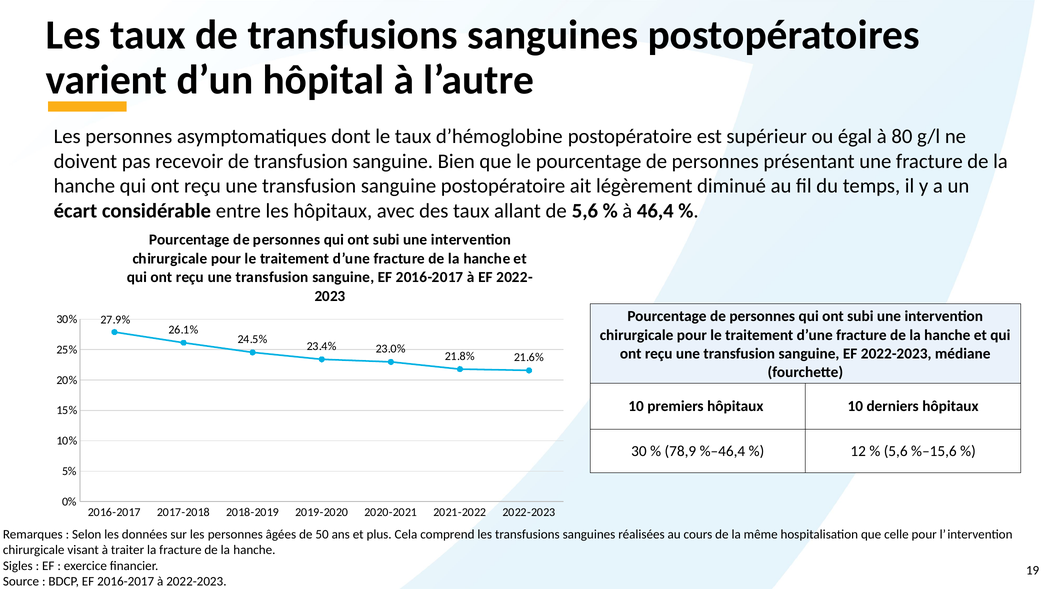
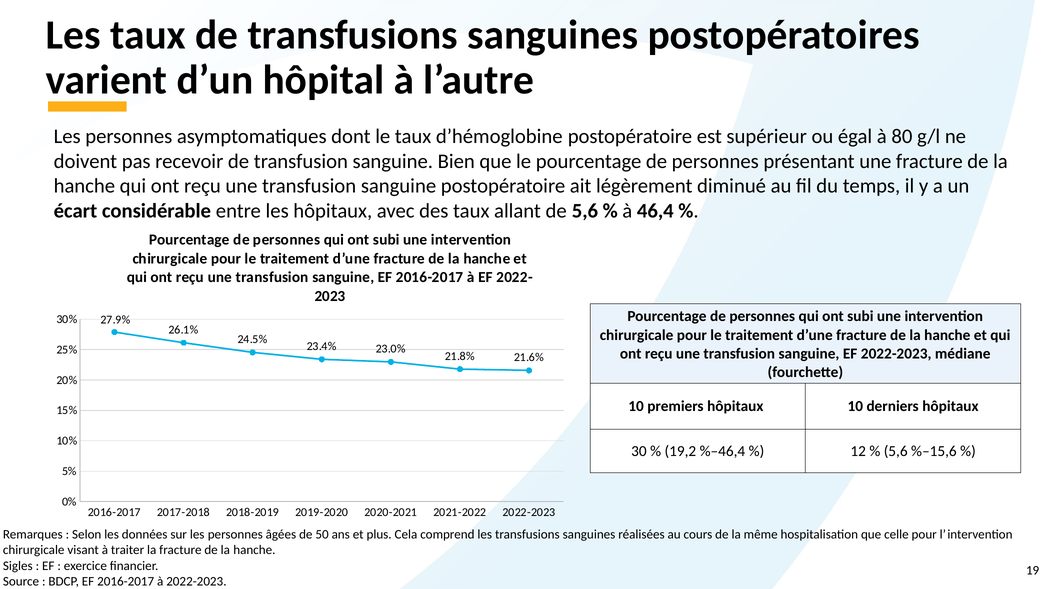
78,9: 78,9 -> 19,2
